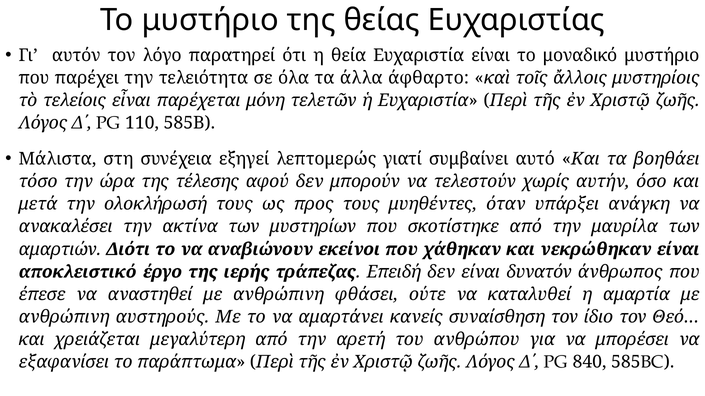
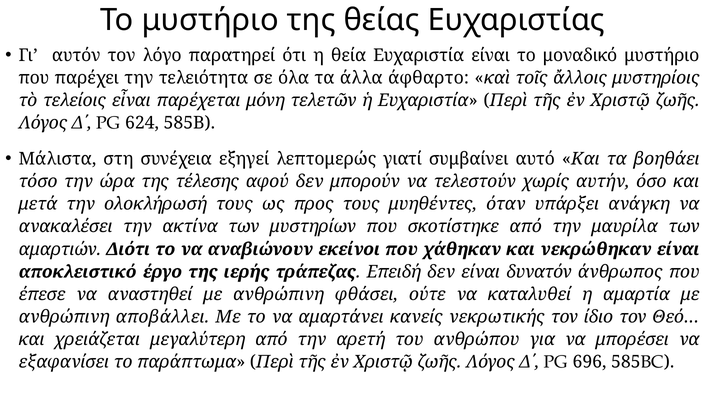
110: 110 -> 624
αυστηρούς: αυστηρούς -> αποβάλλει
συναίσθηση: συναίσθηση -> νεκρωτικής
840: 840 -> 696
